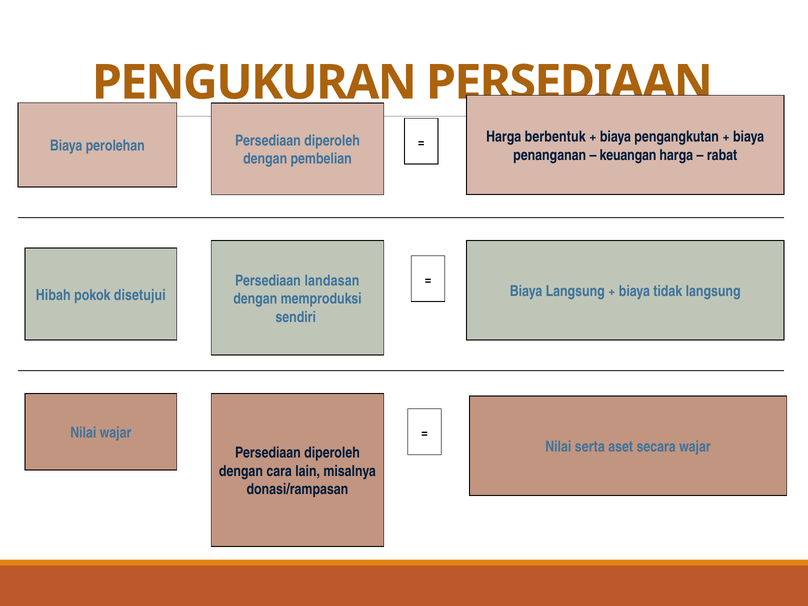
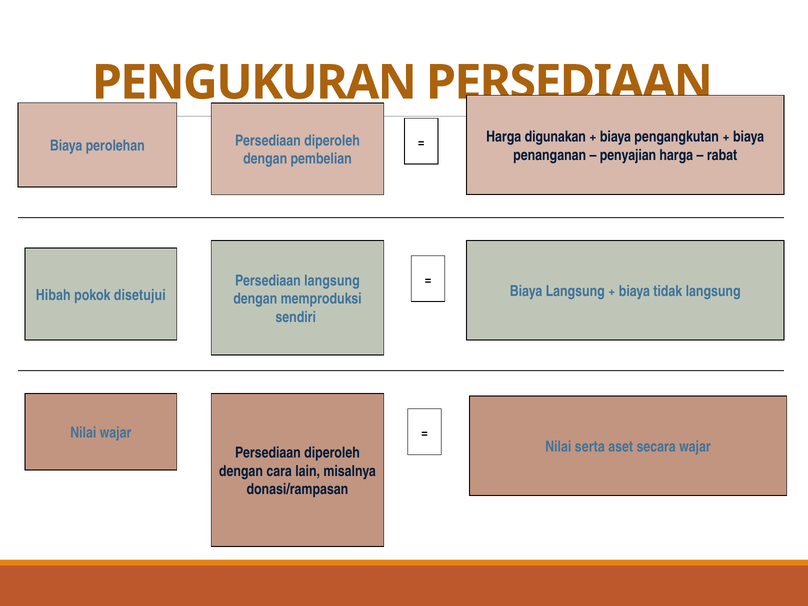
berbentuk: berbentuk -> digunakan
keuangan: keuangan -> penyajian
Persediaan landasan: landasan -> langsung
